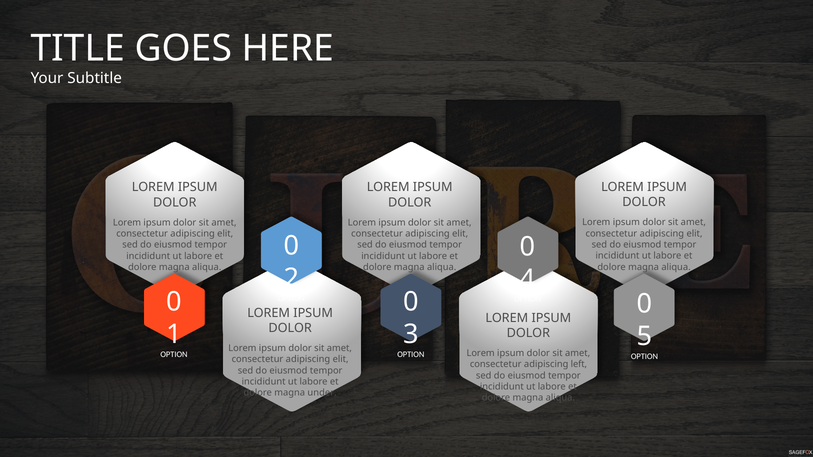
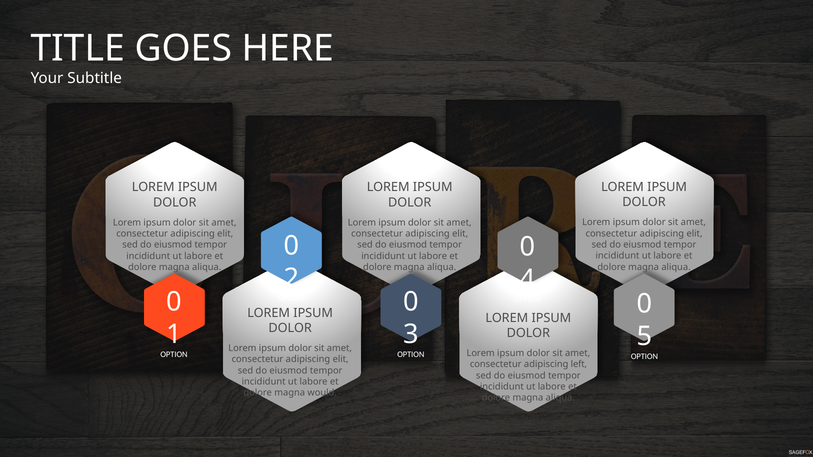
under: under -> would
